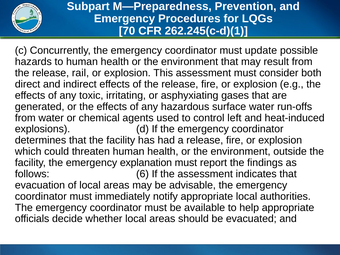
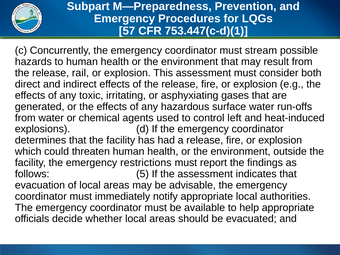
70: 70 -> 57
262.245(c-d)(1: 262.245(c-d)(1 -> 753.447(c-d)(1
update: update -> stream
explanation: explanation -> restrictions
6: 6 -> 5
